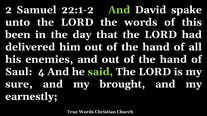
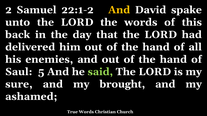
And at (119, 10) colour: light green -> yellow
been: been -> back
4: 4 -> 5
earnestly: earnestly -> ashamed
